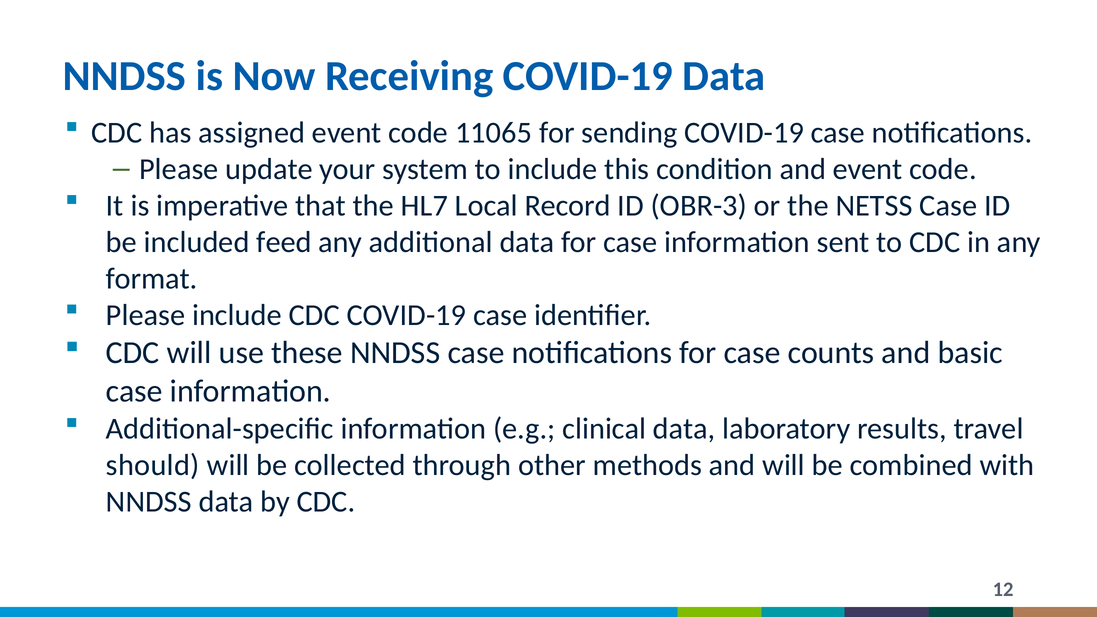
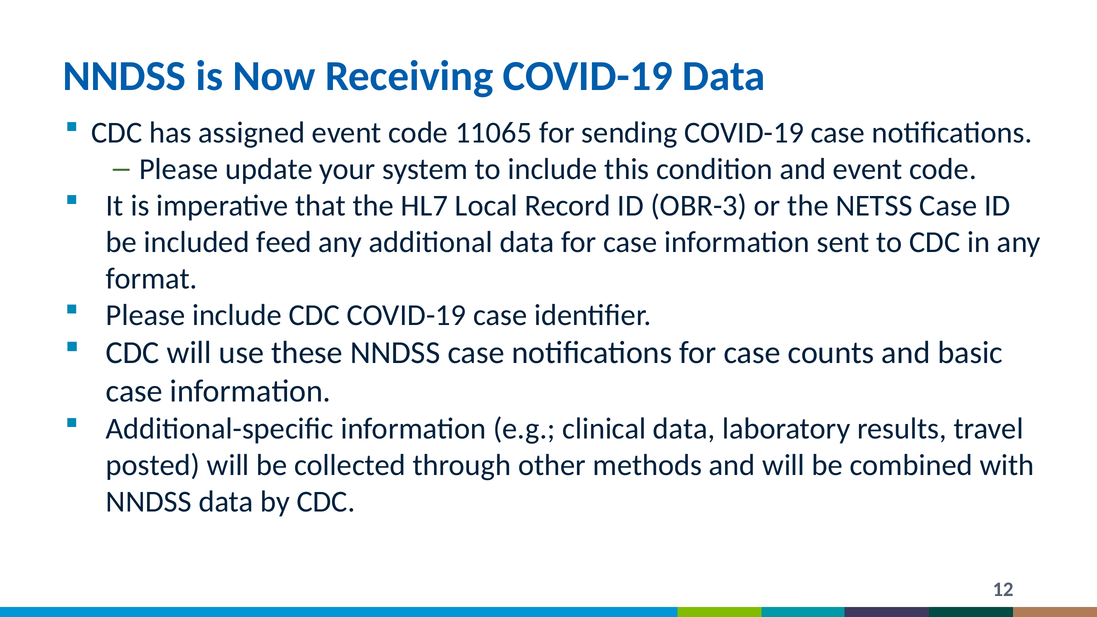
should: should -> posted
